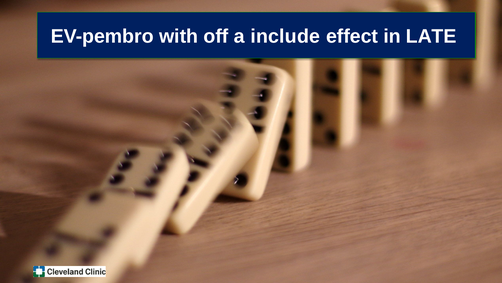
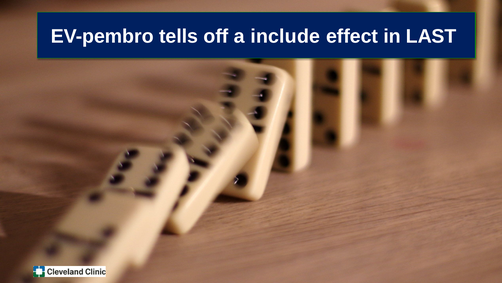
with: with -> tells
LATE: LATE -> LAST
